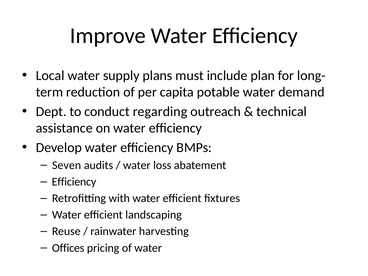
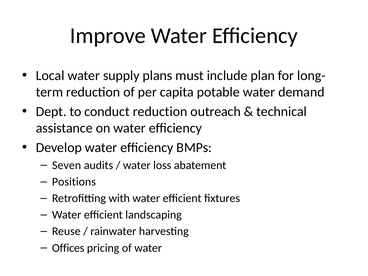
conduct regarding: regarding -> reduction
Efficiency at (74, 182): Efficiency -> Positions
